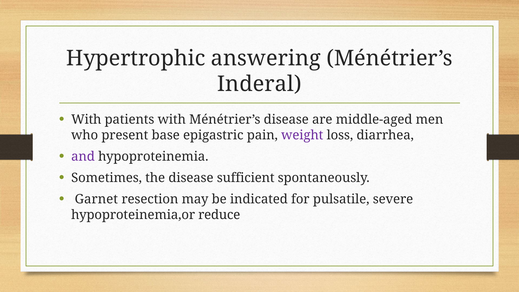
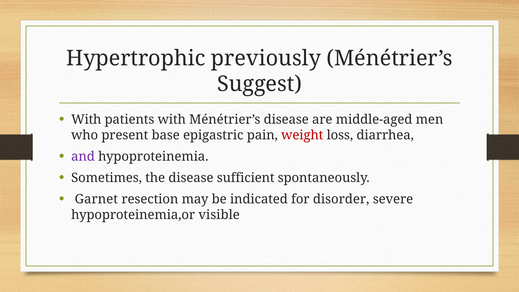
answering: answering -> previously
Inderal: Inderal -> Suggest
weight colour: purple -> red
pulsatile: pulsatile -> disorder
reduce: reduce -> visible
